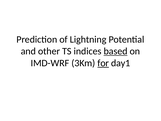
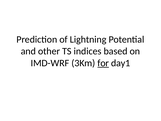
based underline: present -> none
